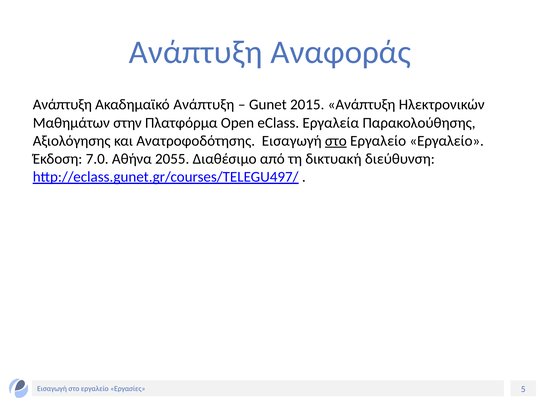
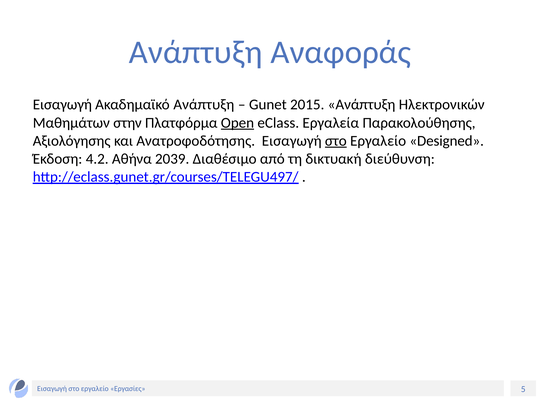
Ανάπτυξη at (62, 105): Ανάπτυξη -> Εισαγωγή
Open underline: none -> present
Εργαλείο Εργαλείο: Εργαλείο -> Designed
7.0: 7.0 -> 4.2
2055: 2055 -> 2039
